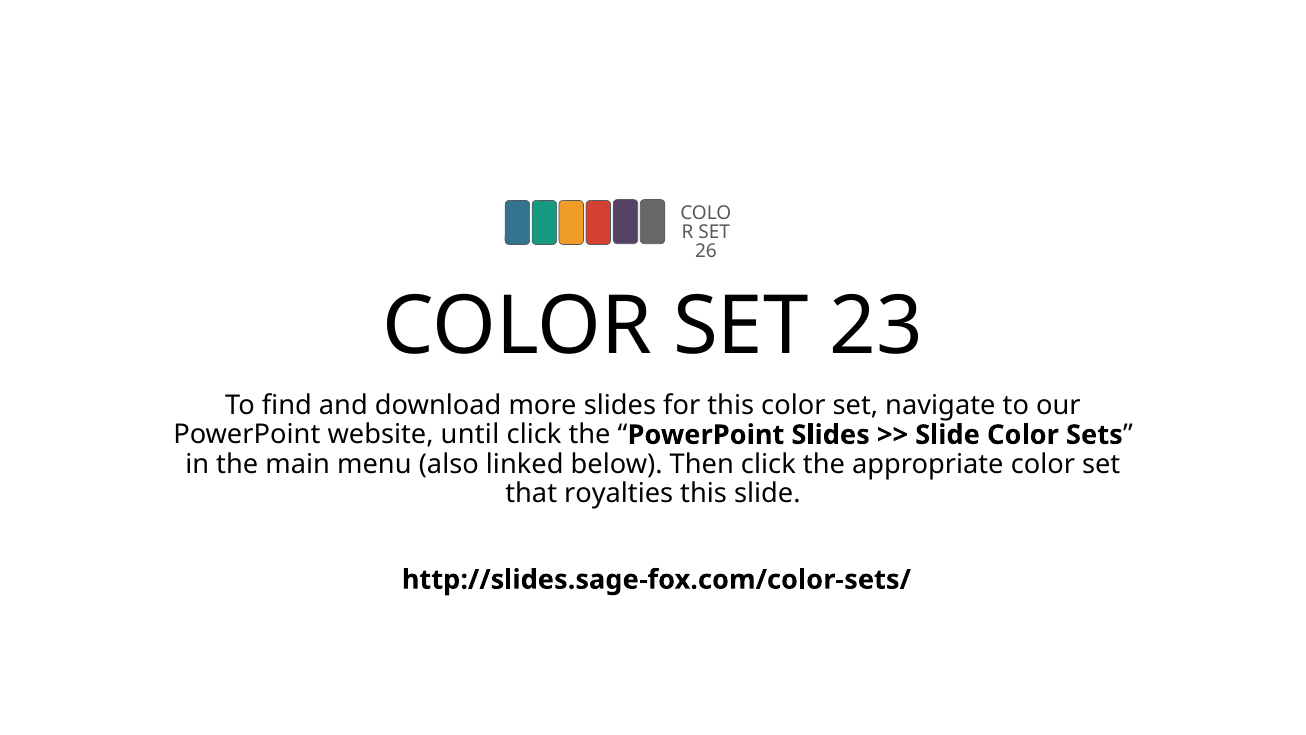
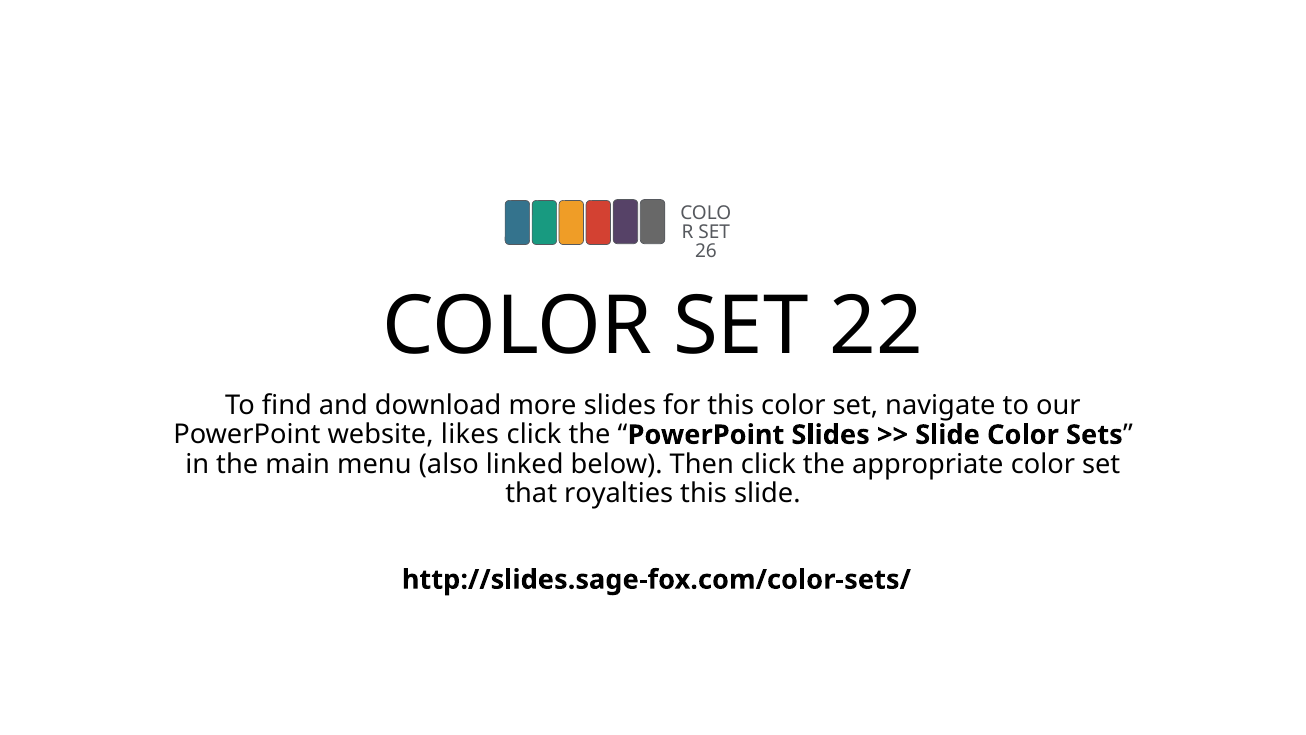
23: 23 -> 22
until: until -> likes
